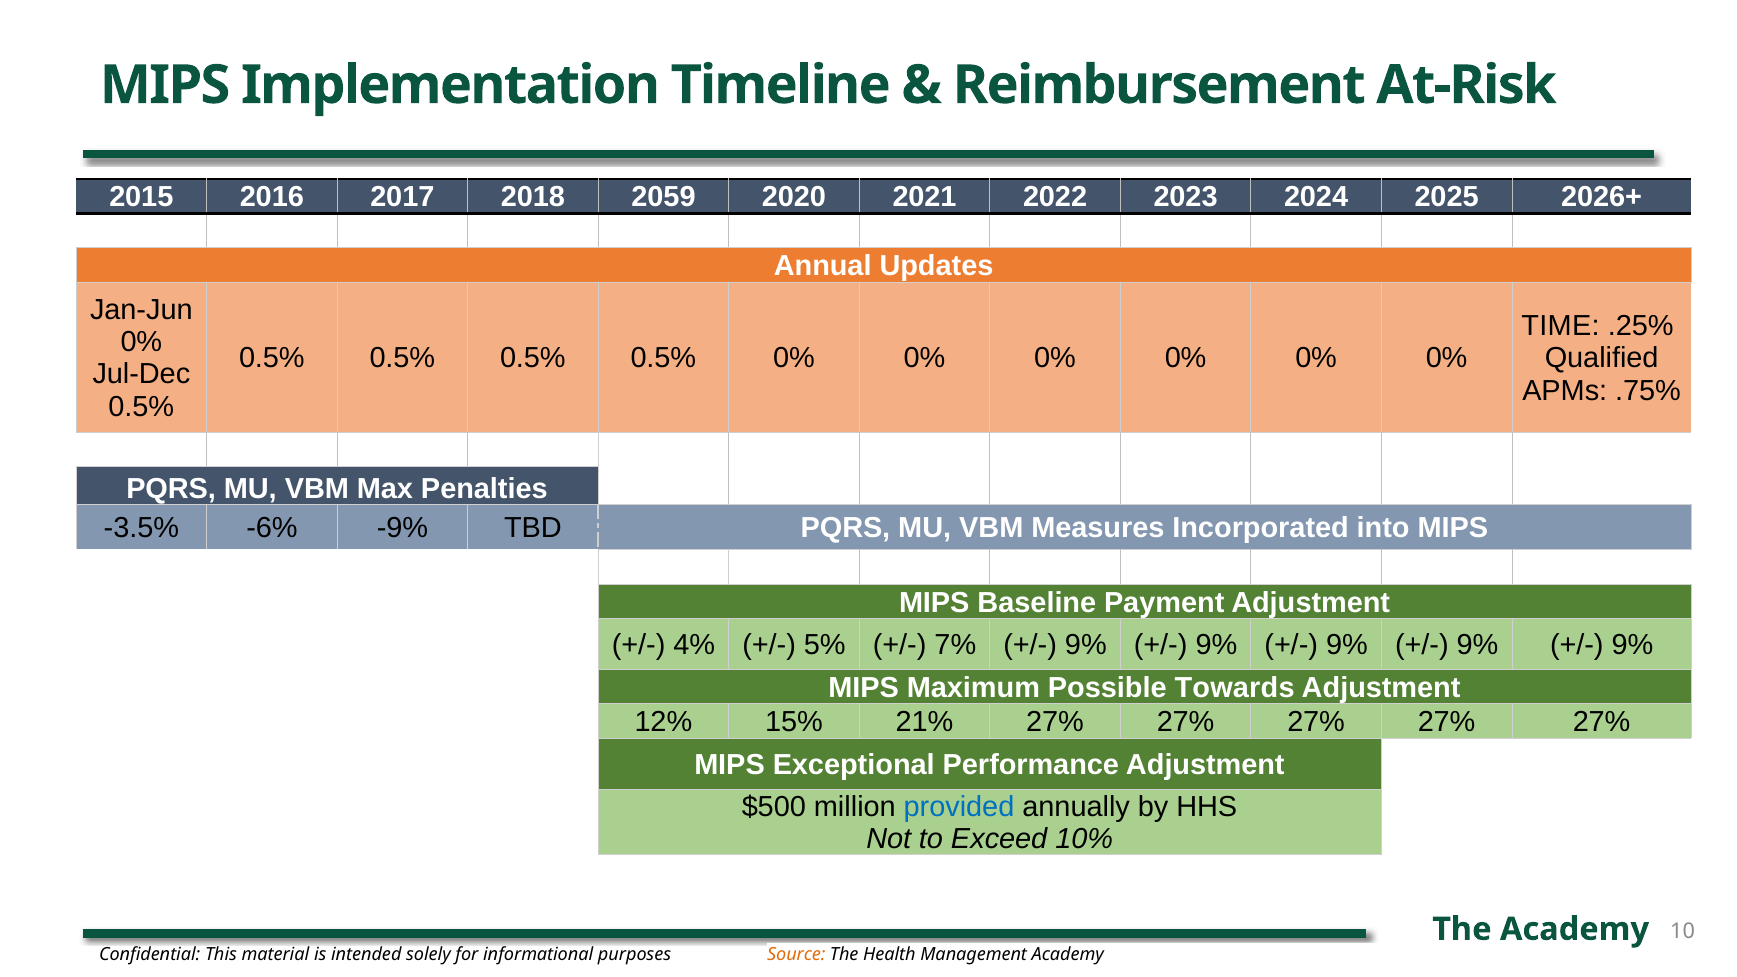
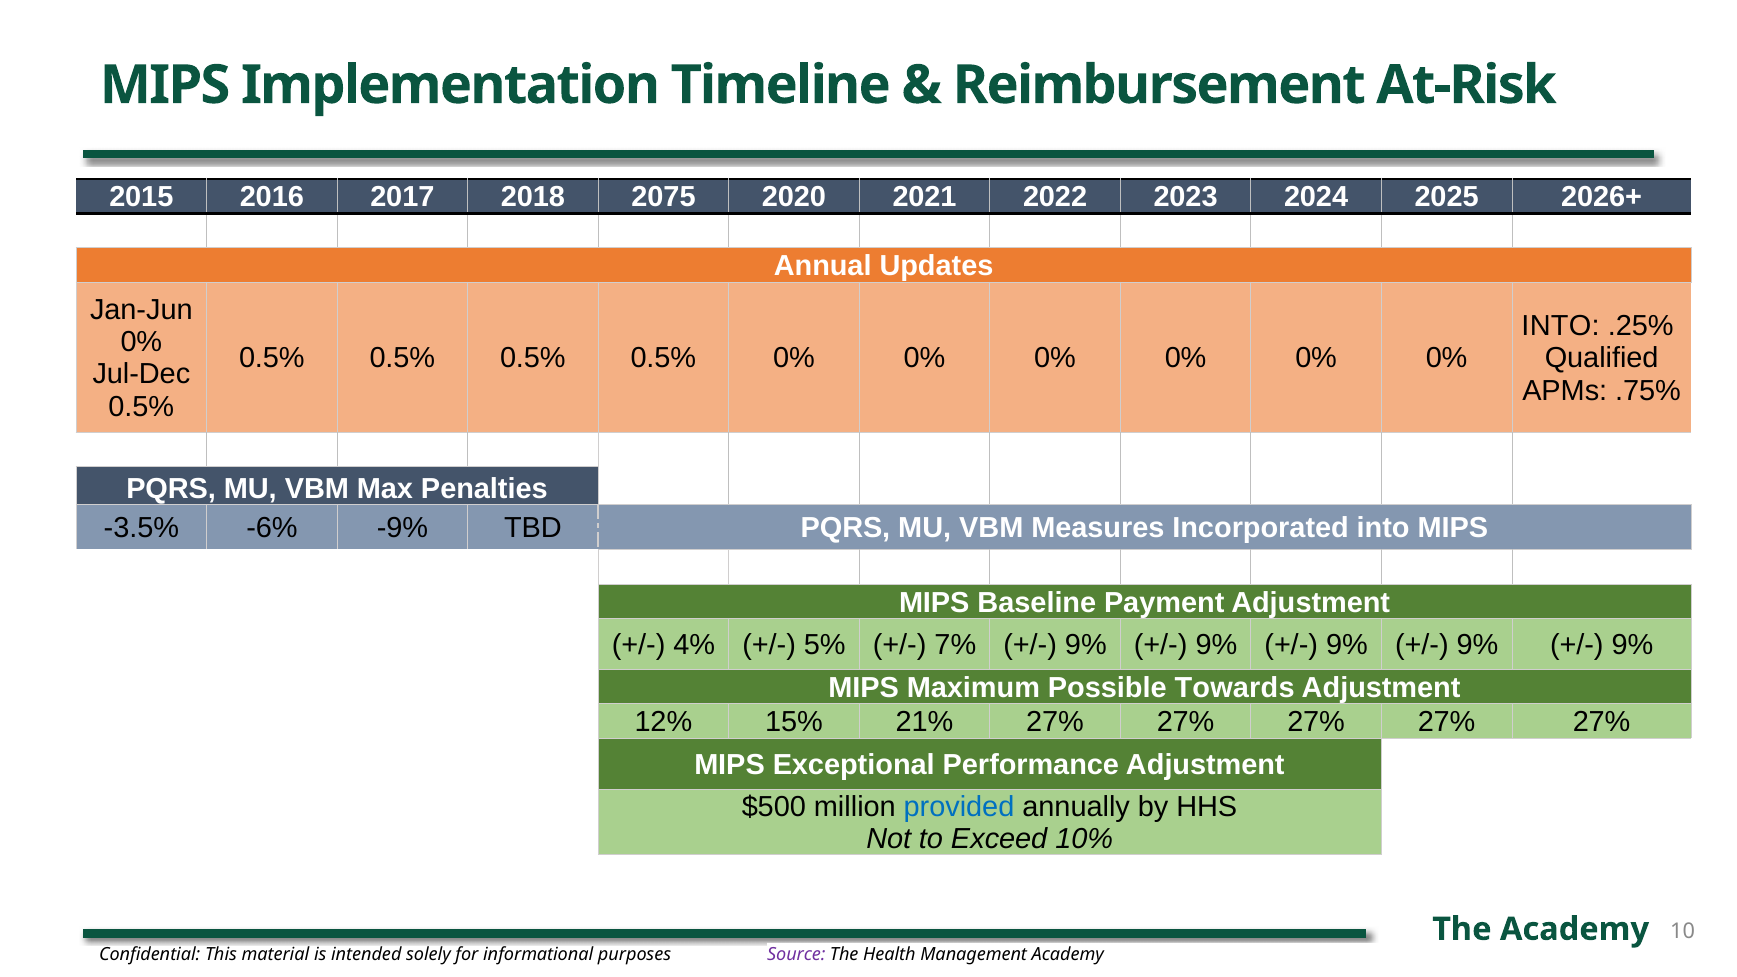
2059: 2059 -> 2075
TIME at (1561, 326): TIME -> INTO
Source colour: orange -> purple
